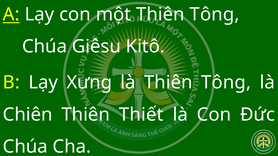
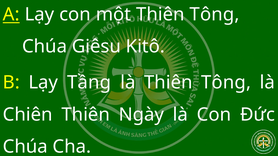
Xưng: Xưng -> Tầng
Thiết: Thiết -> Ngày
